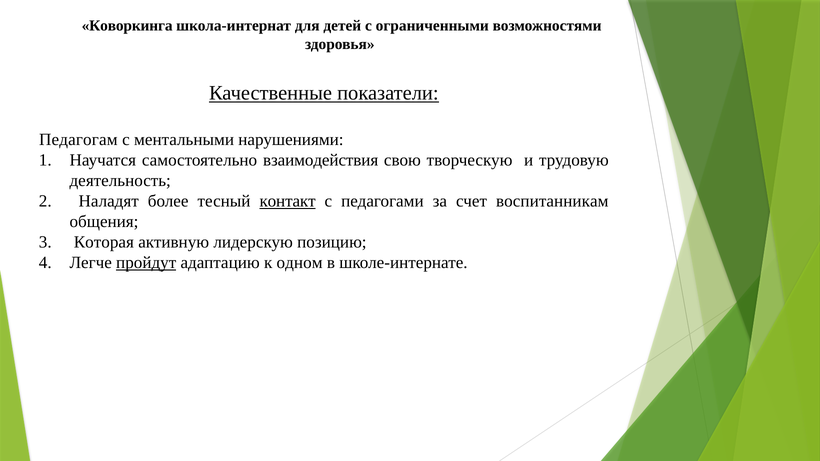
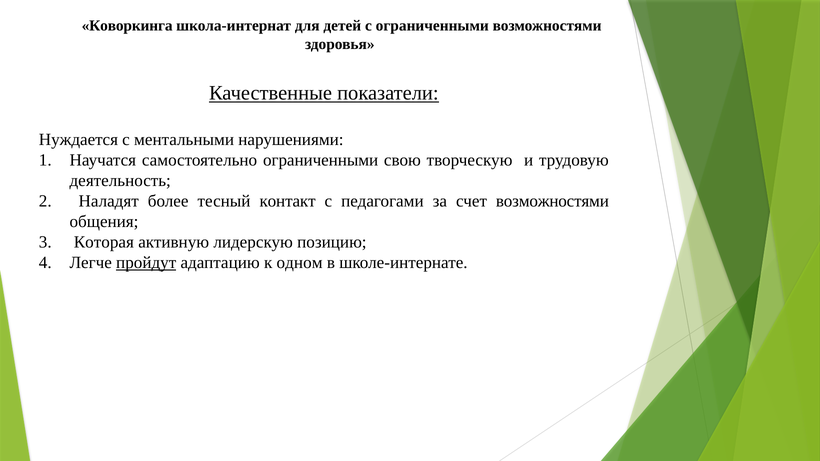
Педагогам: Педагогам -> Нуждается
самостоятельно взаимодействия: взаимодействия -> ограниченными
контакт underline: present -> none
счет воспитанникам: воспитанникам -> возможностями
